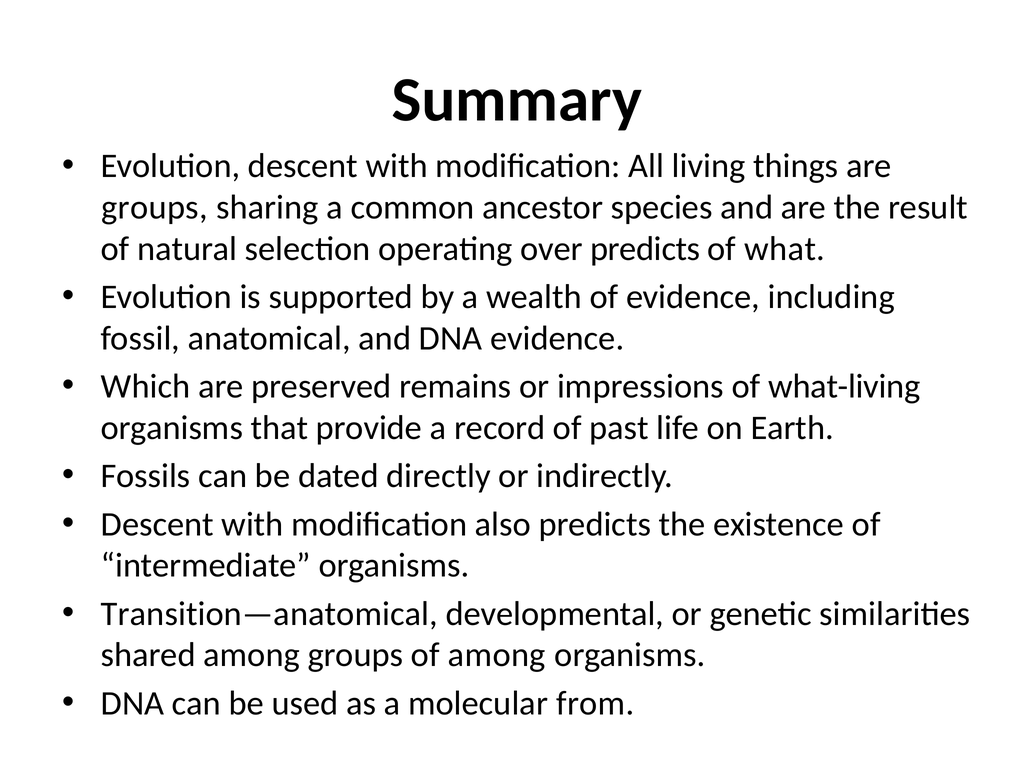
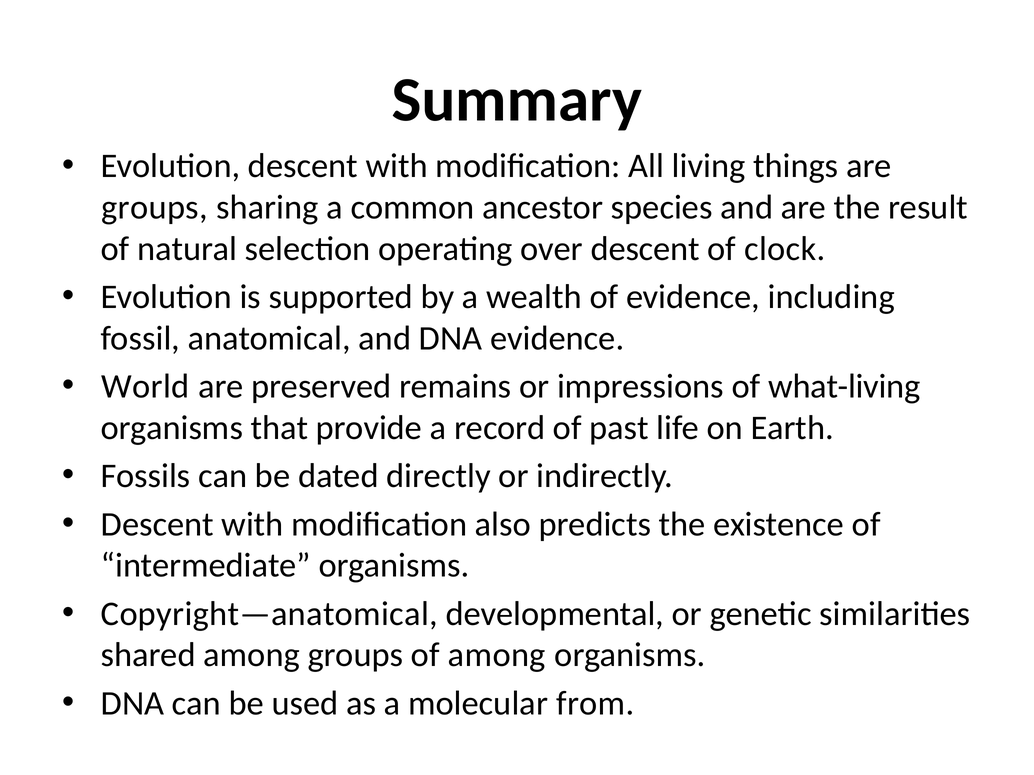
over predicts: predicts -> descent
what: what -> clock
Which: Which -> World
Transition—anatomical: Transition—anatomical -> Copyright—anatomical
